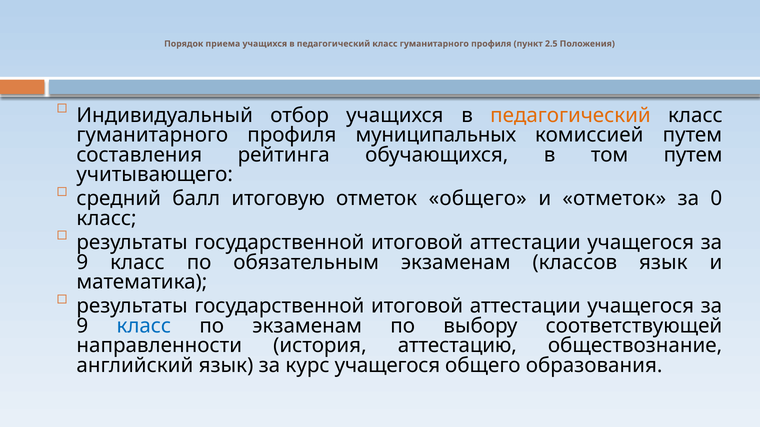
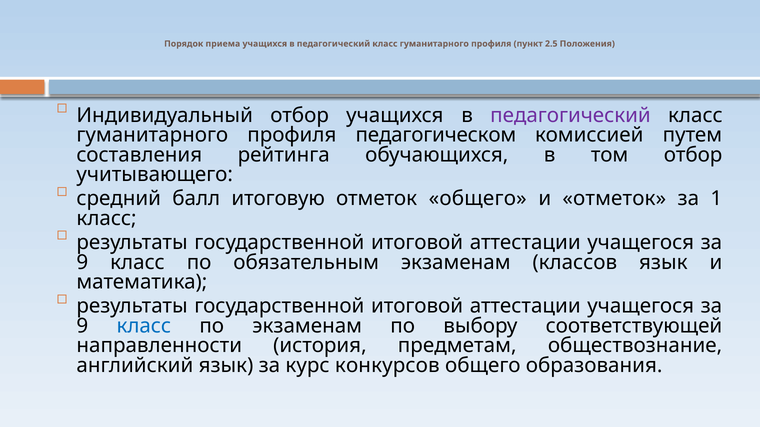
педагогический at (570, 116) colour: orange -> purple
муниципальных: муниципальных -> педагогическом
том путем: путем -> отбор
0: 0 -> 1
аттестацию: аттестацию -> предметам
курс учащегося: учащегося -> конкурсов
